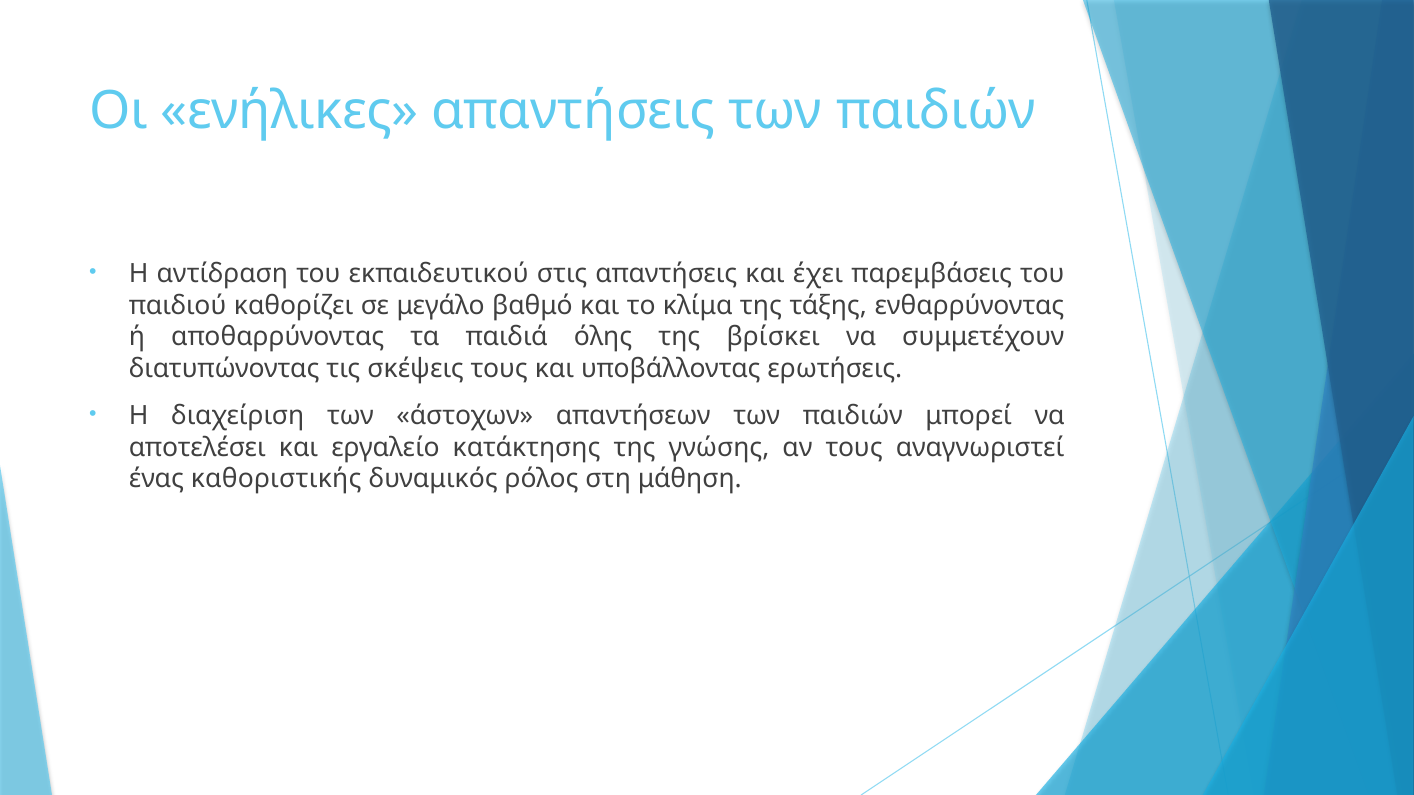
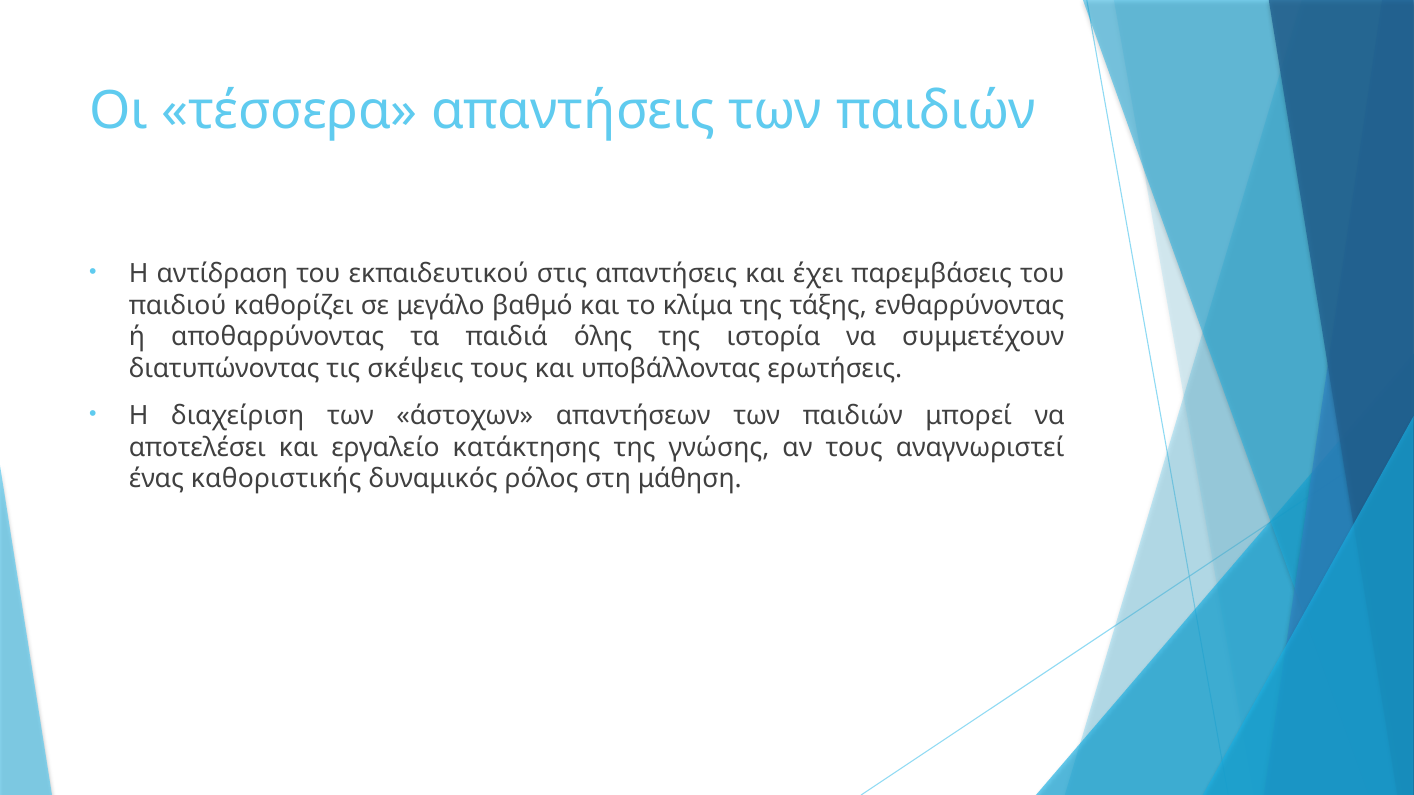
ενήλικες: ενήλικες -> τέσσερα
βρίσκει: βρίσκει -> ιστορία
